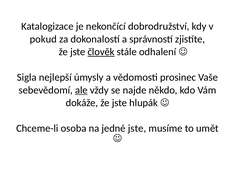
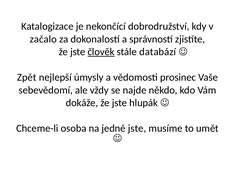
pokud: pokud -> začalo
odhalení: odhalení -> databází
Sigla: Sigla -> Zpět
ale underline: present -> none
